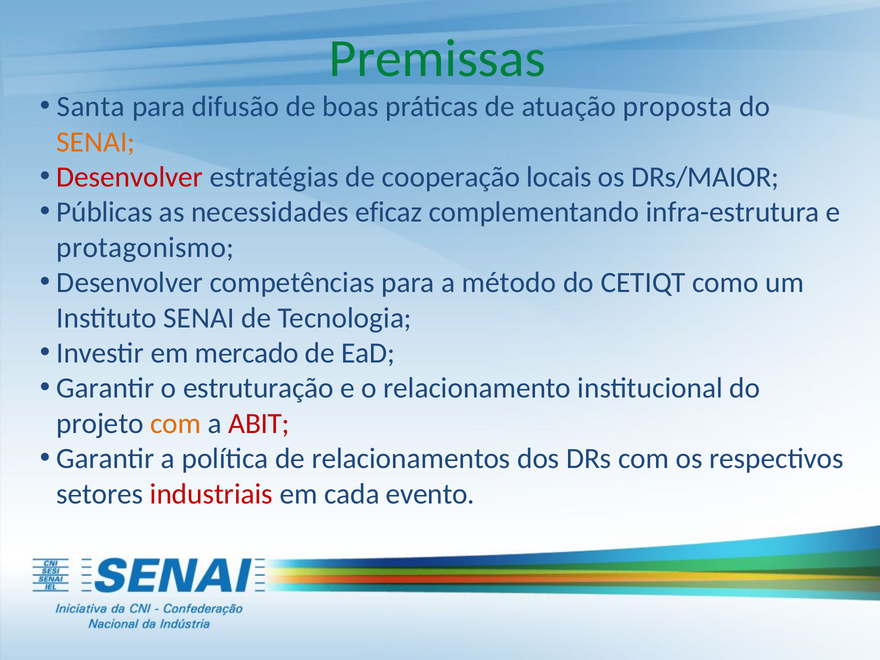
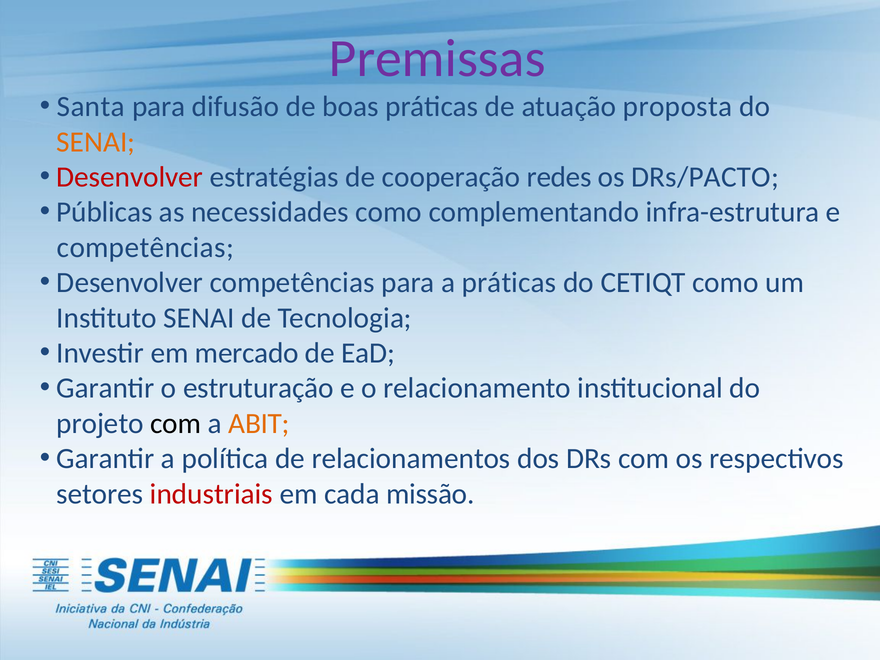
Premissas colour: green -> purple
locais: locais -> redes
DRs/MAIOR: DRs/MAIOR -> DRs/PACTO
necessidades eficaz: eficaz -> como
protagonismo at (145, 247): protagonismo -> competências
a método: método -> práticas
com at (176, 423) colour: orange -> black
ABIT colour: red -> orange
evento: evento -> missão
